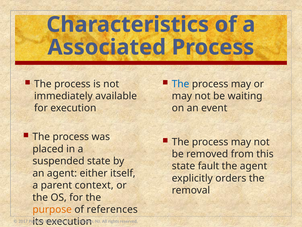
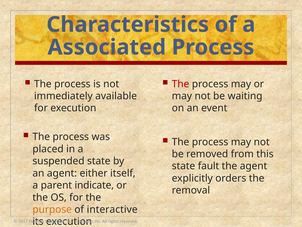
The at (181, 84) colour: blue -> red
context: context -> indicate
references: references -> interactive
